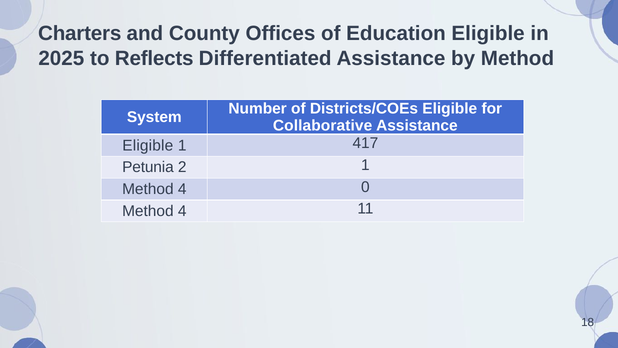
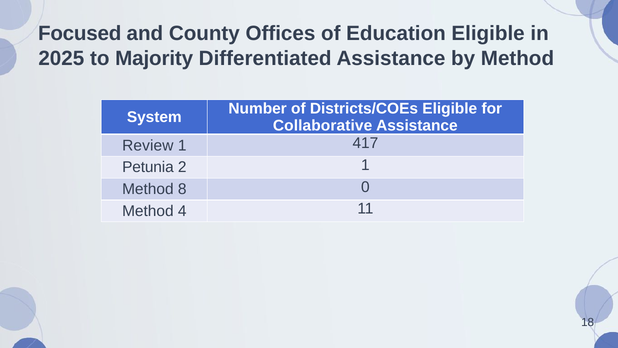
Charters: Charters -> Focused
Reflects: Reflects -> Majority
Eligible at (148, 145): Eligible -> Review
4 at (182, 189): 4 -> 8
